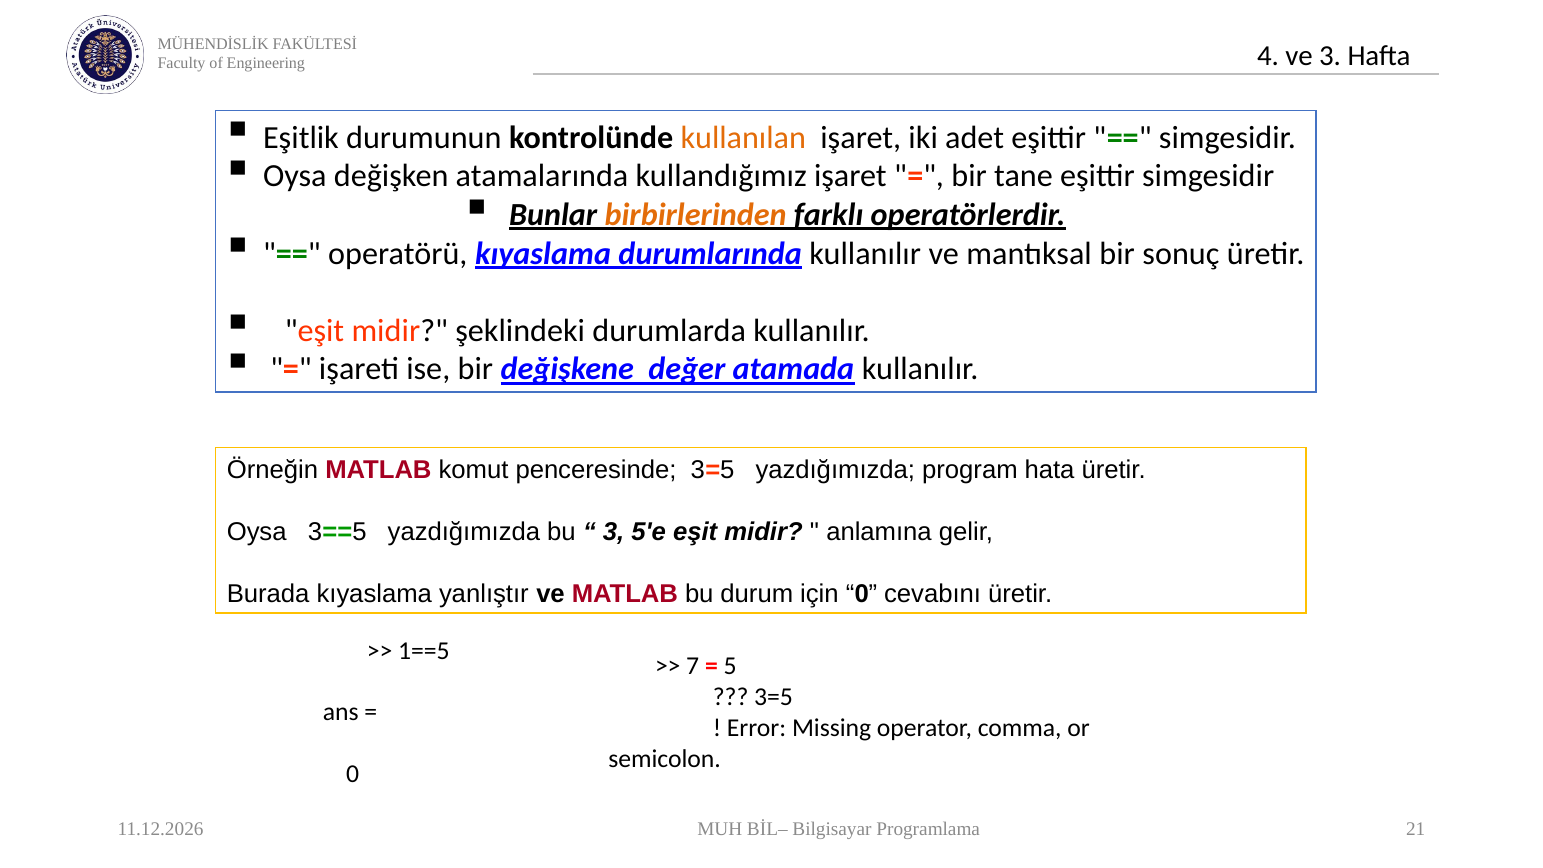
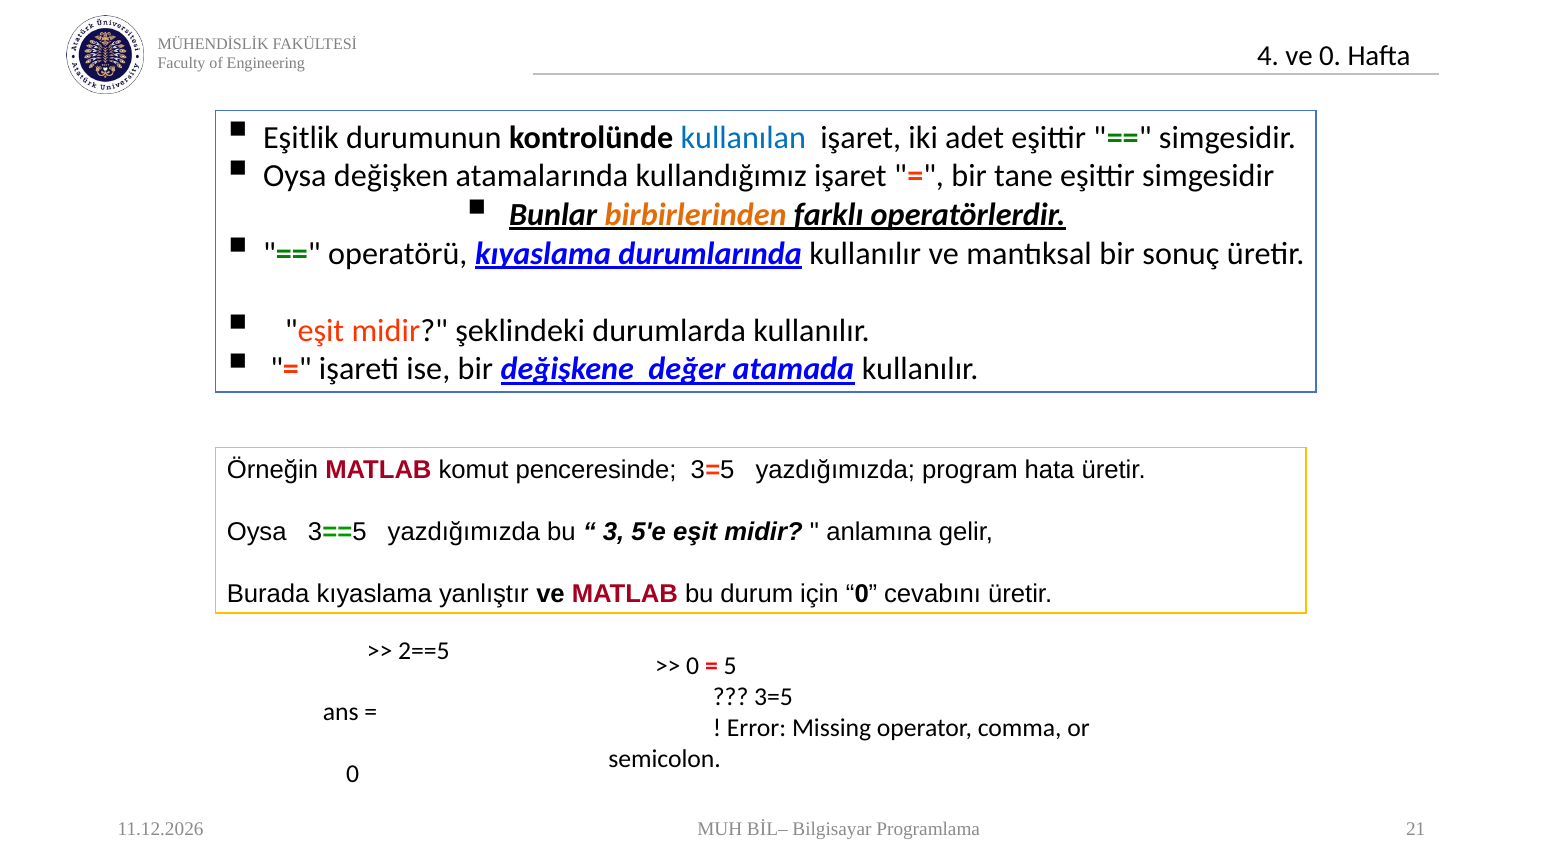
ve 3: 3 -> 0
kullanılan colour: orange -> blue
1==5: 1==5 -> 2==5
7 at (693, 666): 7 -> 0
